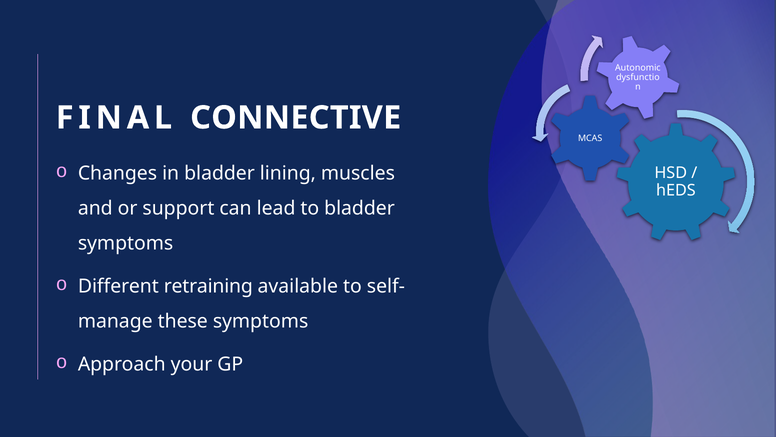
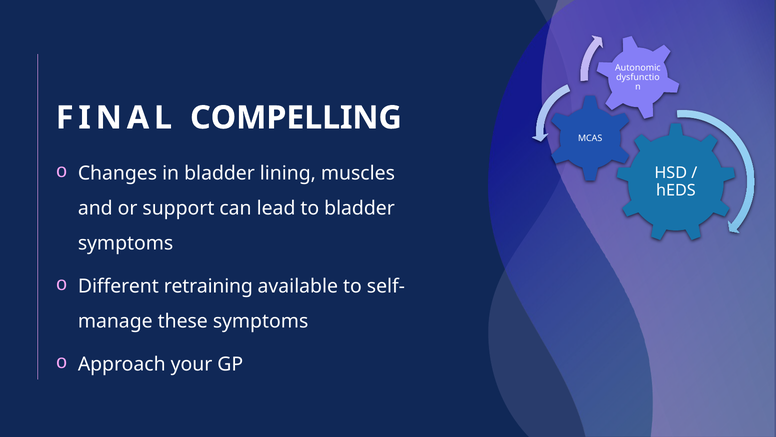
CONNECTIVE: CONNECTIVE -> COMPELLING
